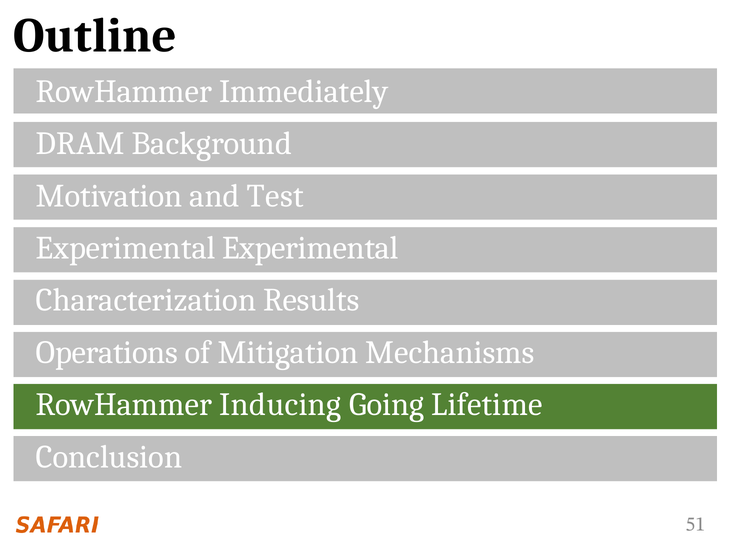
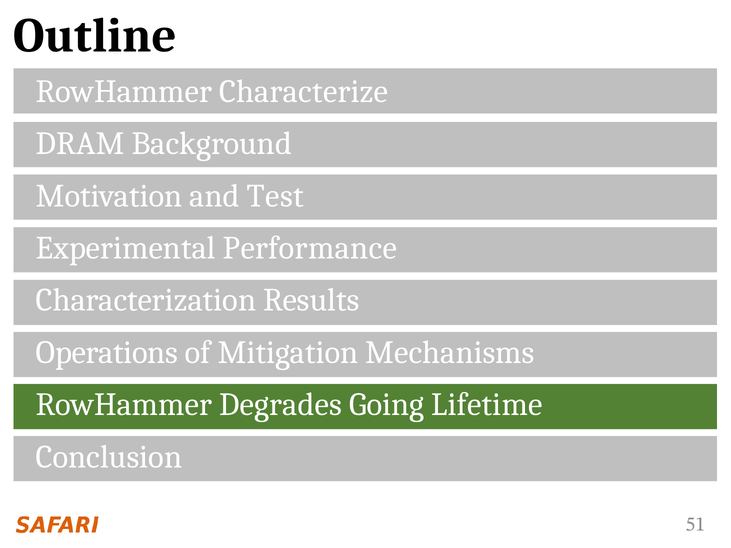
Immediately: Immediately -> Characterize
Experimental Experimental: Experimental -> Performance
Inducing: Inducing -> Degrades
